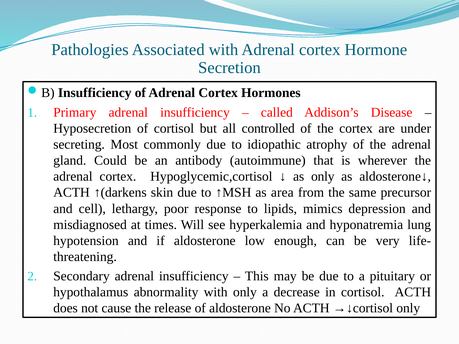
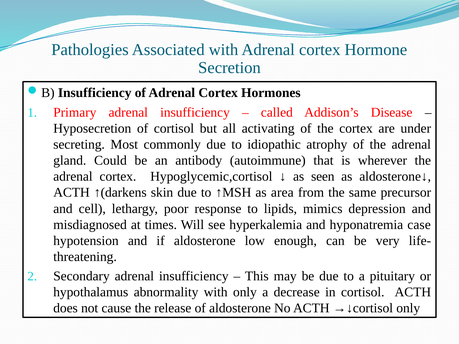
controlled: controlled -> activating
as only: only -> seen
lung: lung -> case
